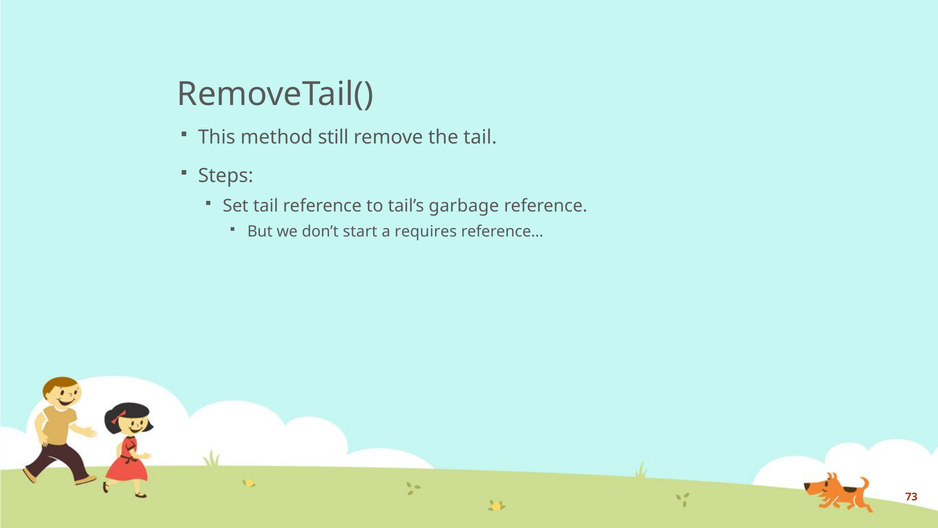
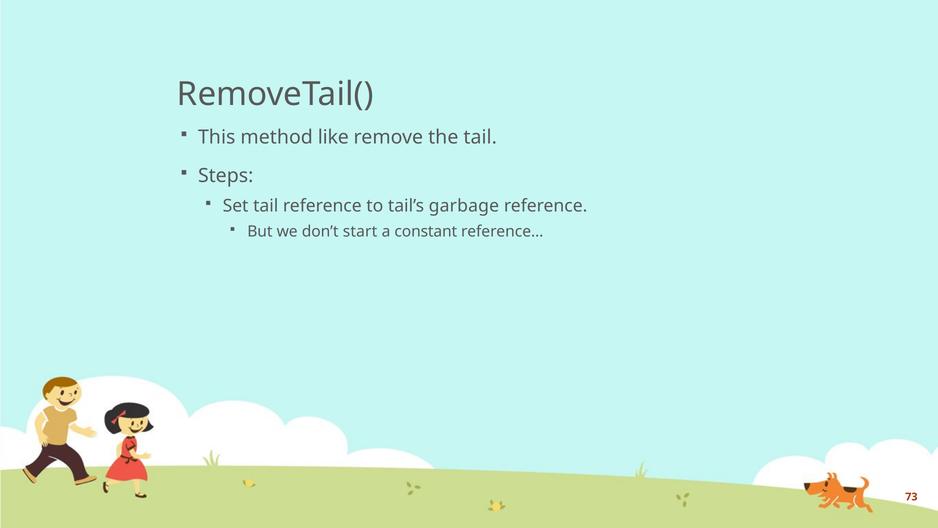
still: still -> like
requires: requires -> constant
